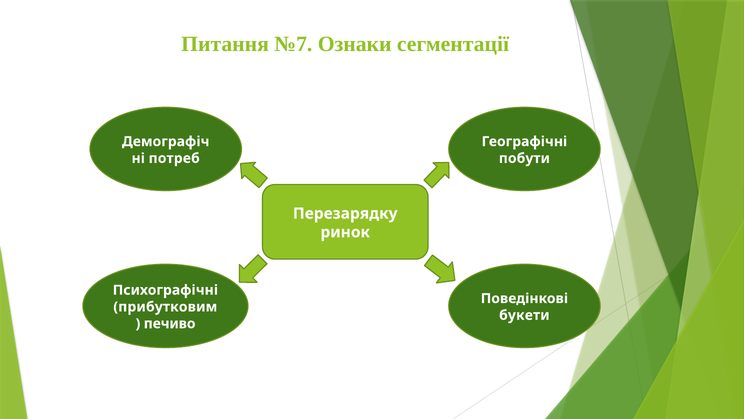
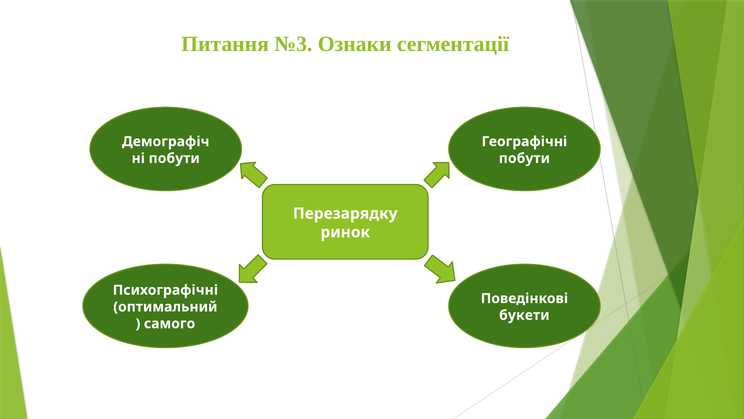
№7: №7 -> №3
потреб at (174, 158): потреб -> побути
прибутковим: прибутковим -> оптимальний
печиво: печиво -> самого
